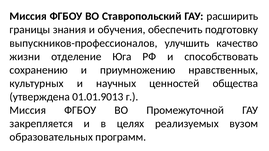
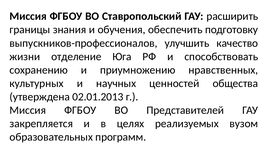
01.01.9013: 01.01.9013 -> 02.01.2013
Промежуточной: Промежуточной -> Представителей
